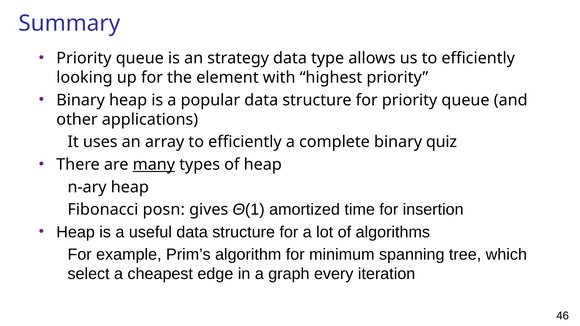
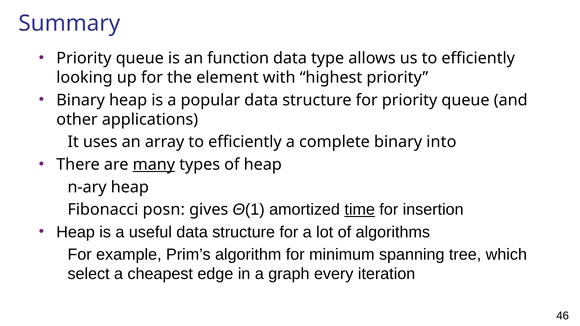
strategy: strategy -> function
quiz: quiz -> into
time underline: none -> present
